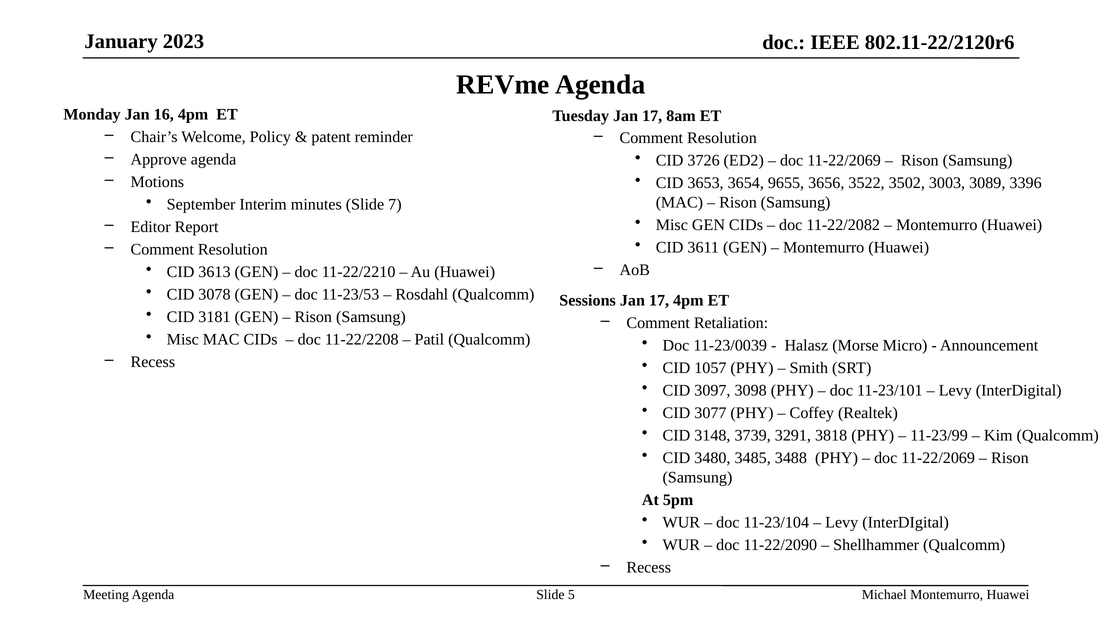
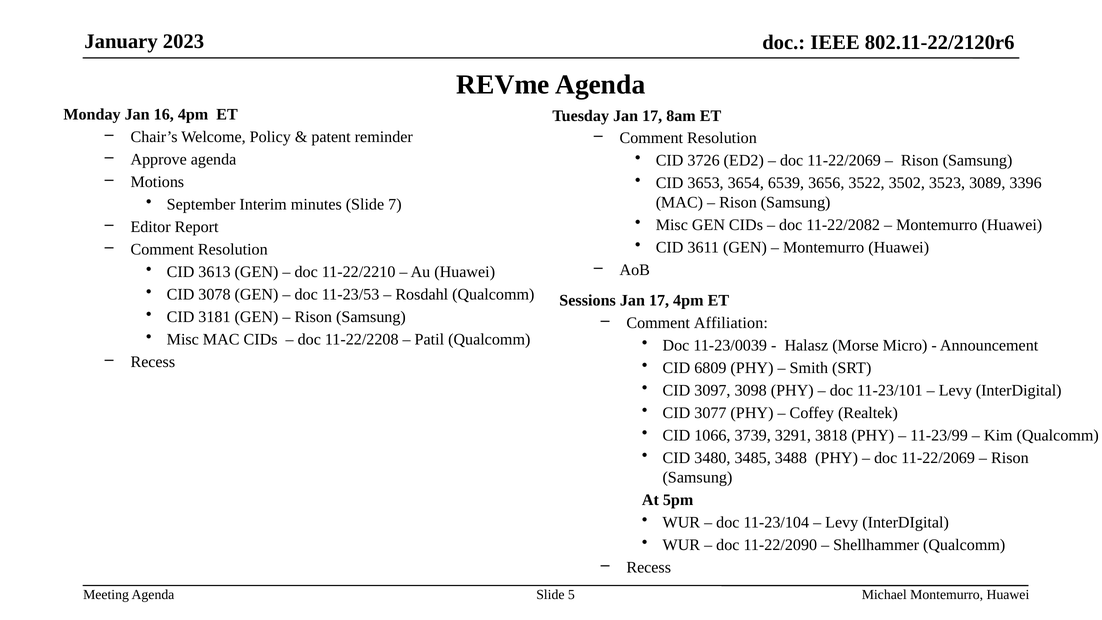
9655: 9655 -> 6539
3003: 3003 -> 3523
Retaliation: Retaliation -> Affiliation
1057: 1057 -> 6809
3148: 3148 -> 1066
